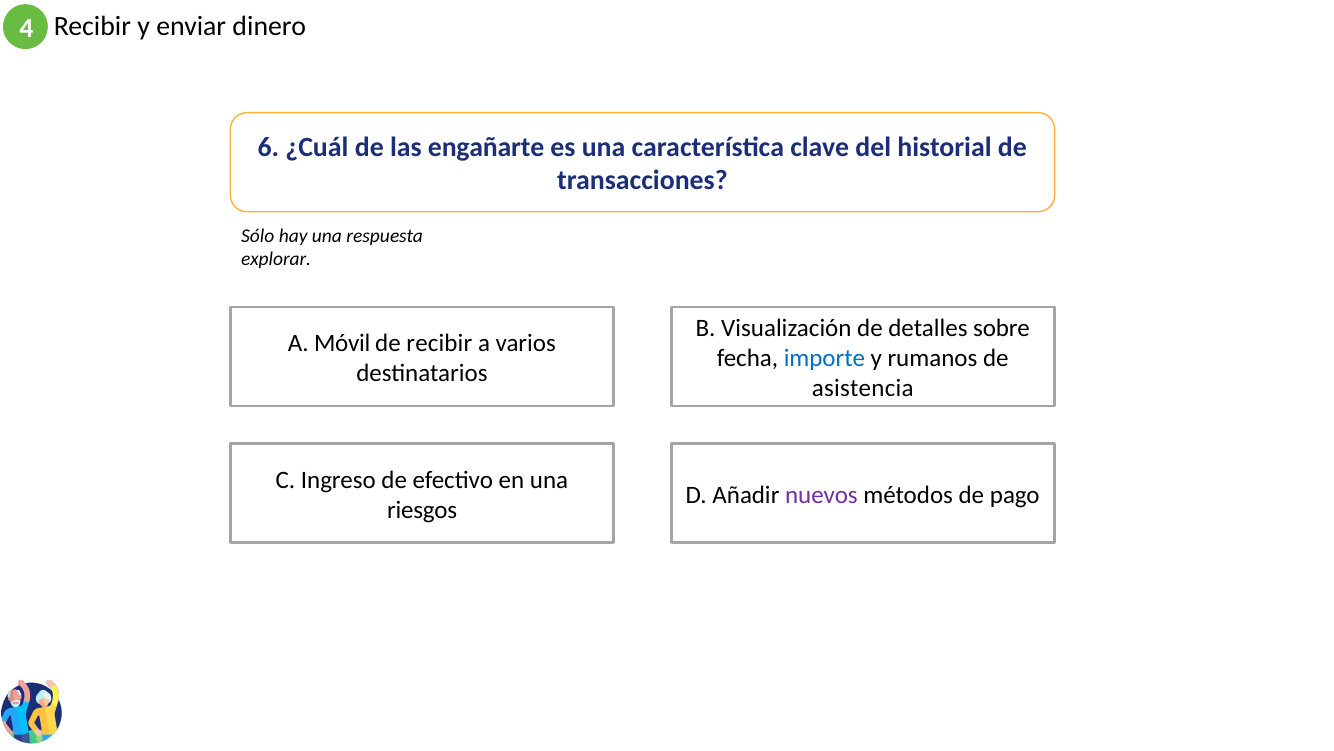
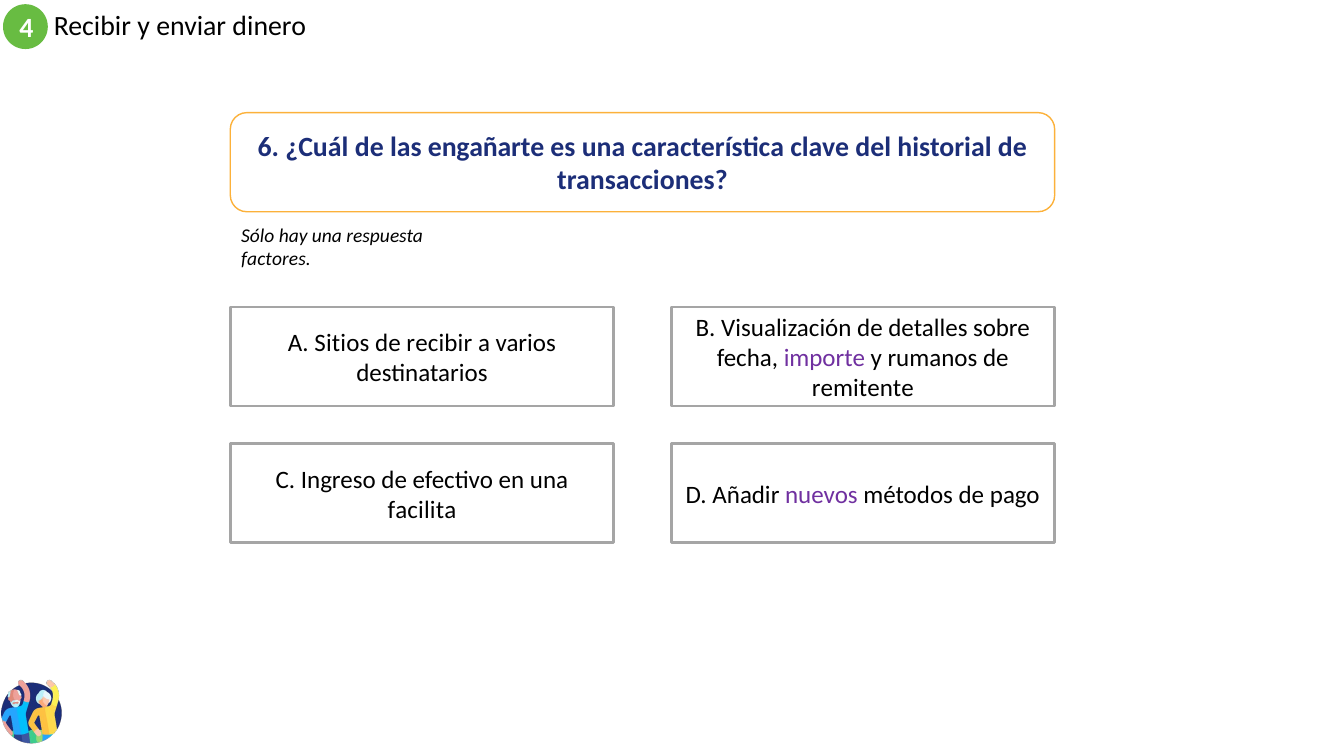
explorar: explorar -> factores
Móvil: Móvil -> Sitios
importe colour: blue -> purple
asistencia: asistencia -> remitente
riesgos: riesgos -> facilita
